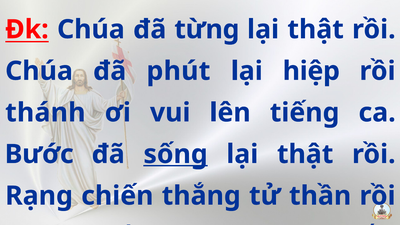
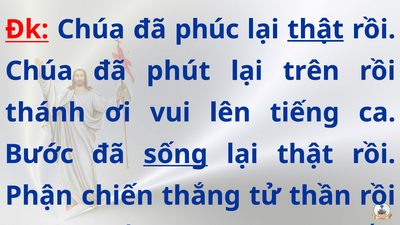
đã từng: từng -> phúc
thật at (316, 29) underline: none -> present
hiệp: hiệp -> trên
Rạng: Rạng -> Phận
